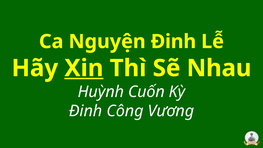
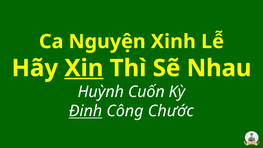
Nguyện Đinh: Đinh -> Xinh
Đinh at (86, 111) underline: none -> present
Vương: Vương -> Chước
